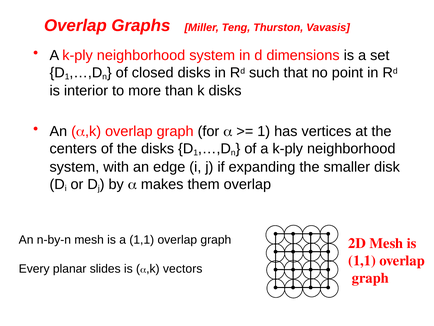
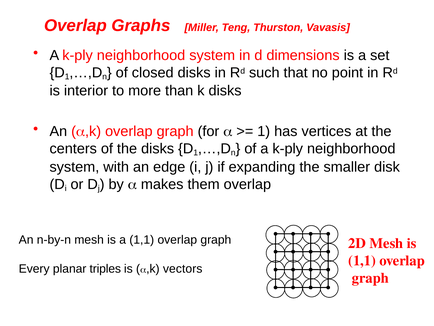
slides: slides -> triples
